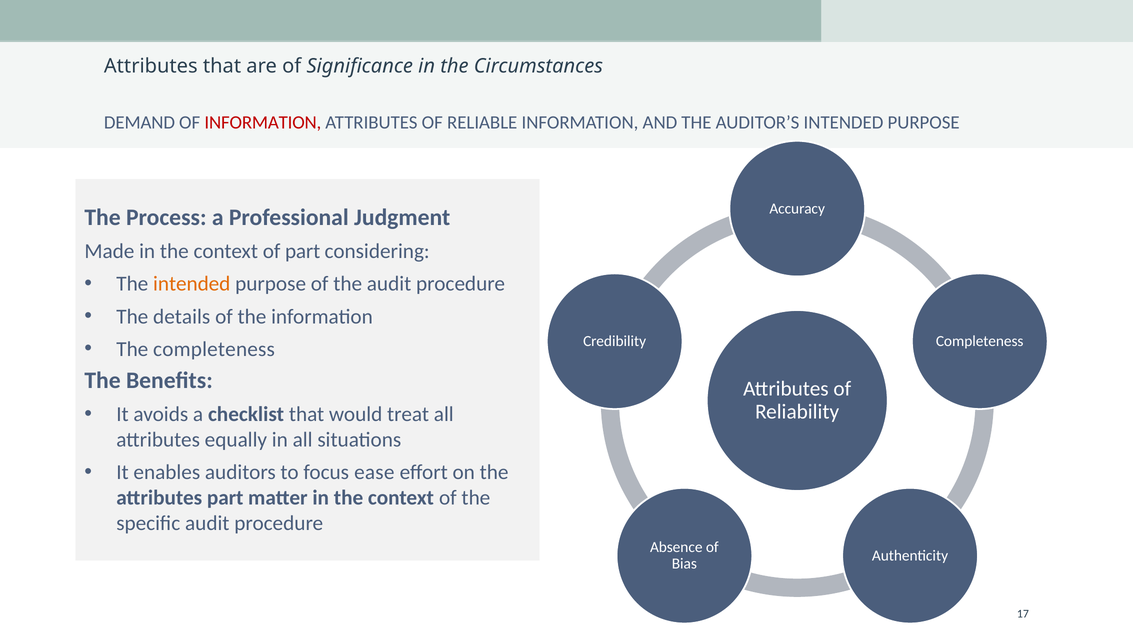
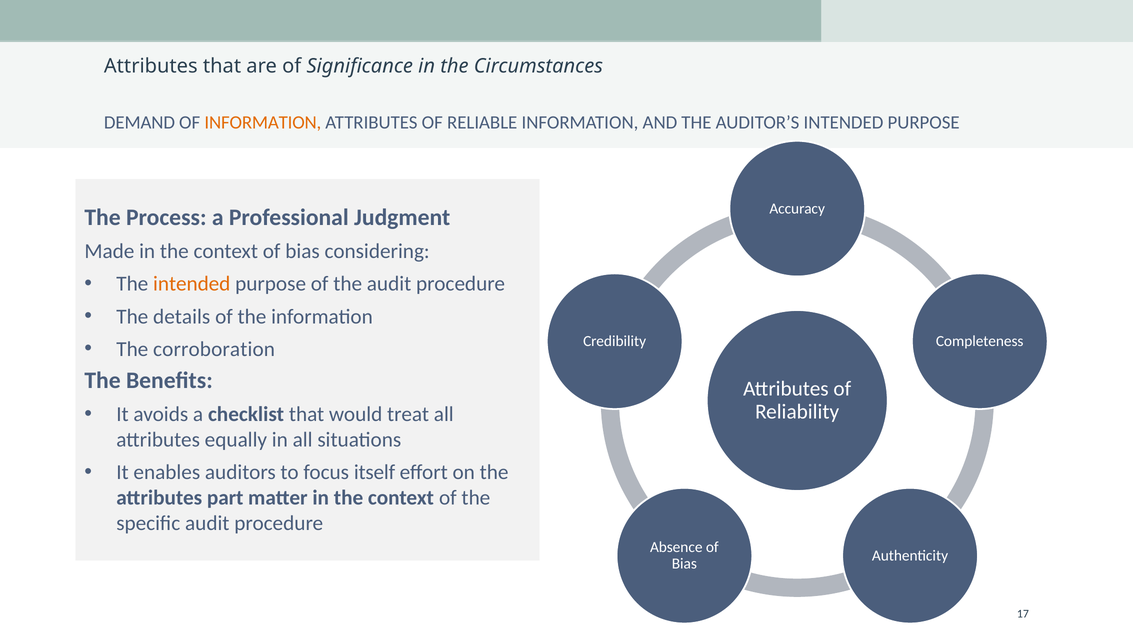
INFORMATION at (263, 122) colour: red -> orange
context of part: part -> bias
The completeness: completeness -> corroboration
ease: ease -> itself
